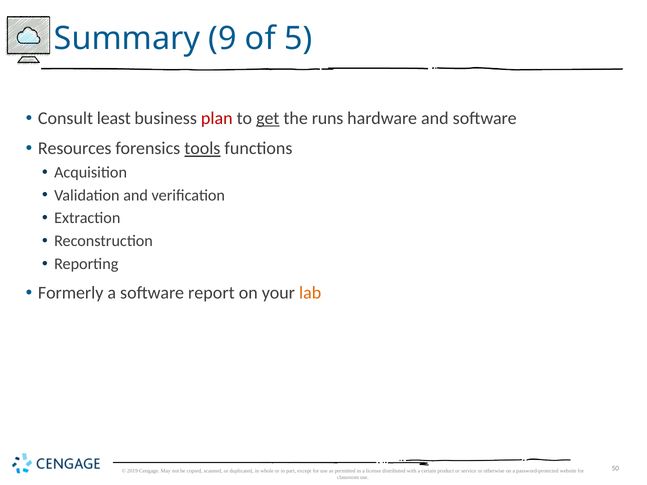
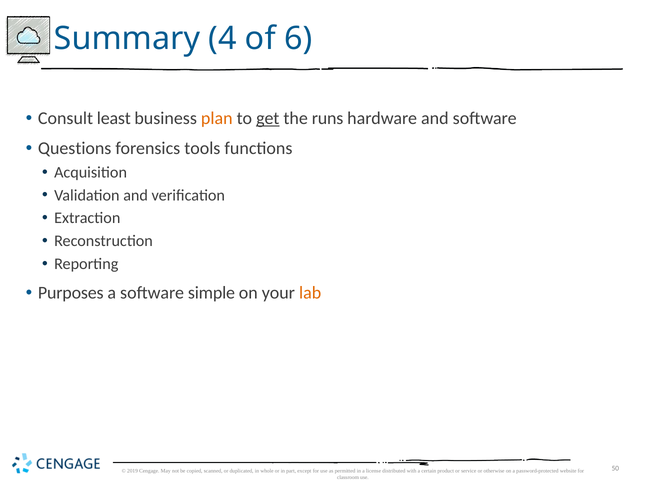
9: 9 -> 4
5: 5 -> 6
plan colour: red -> orange
Resources: Resources -> Questions
tools underline: present -> none
Formerly: Formerly -> Purposes
report: report -> simple
